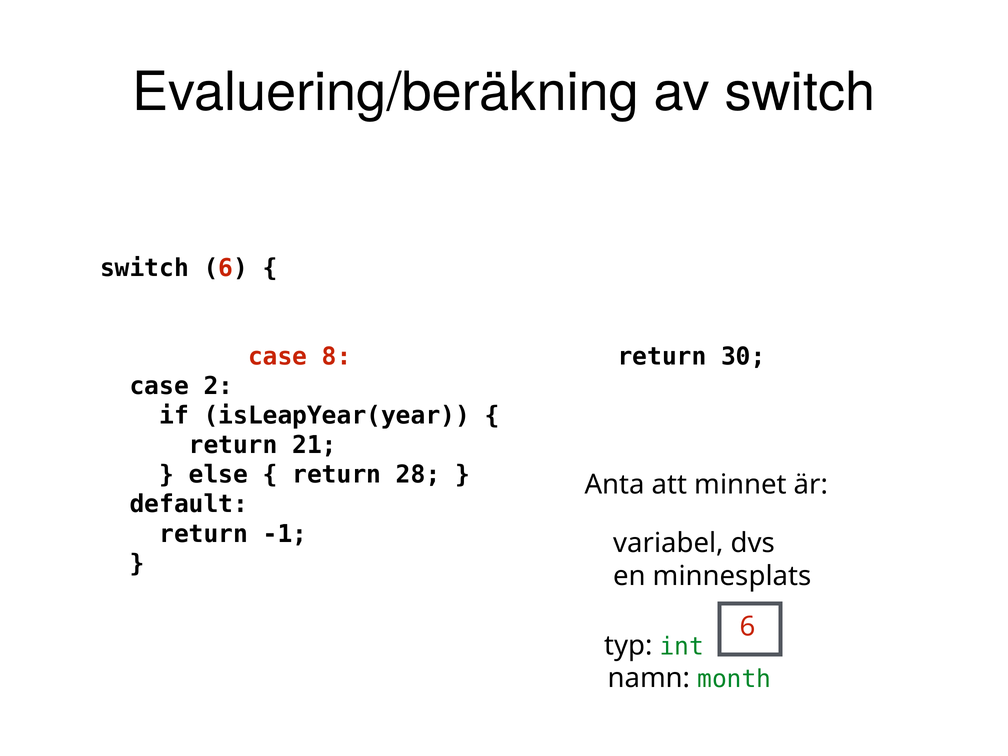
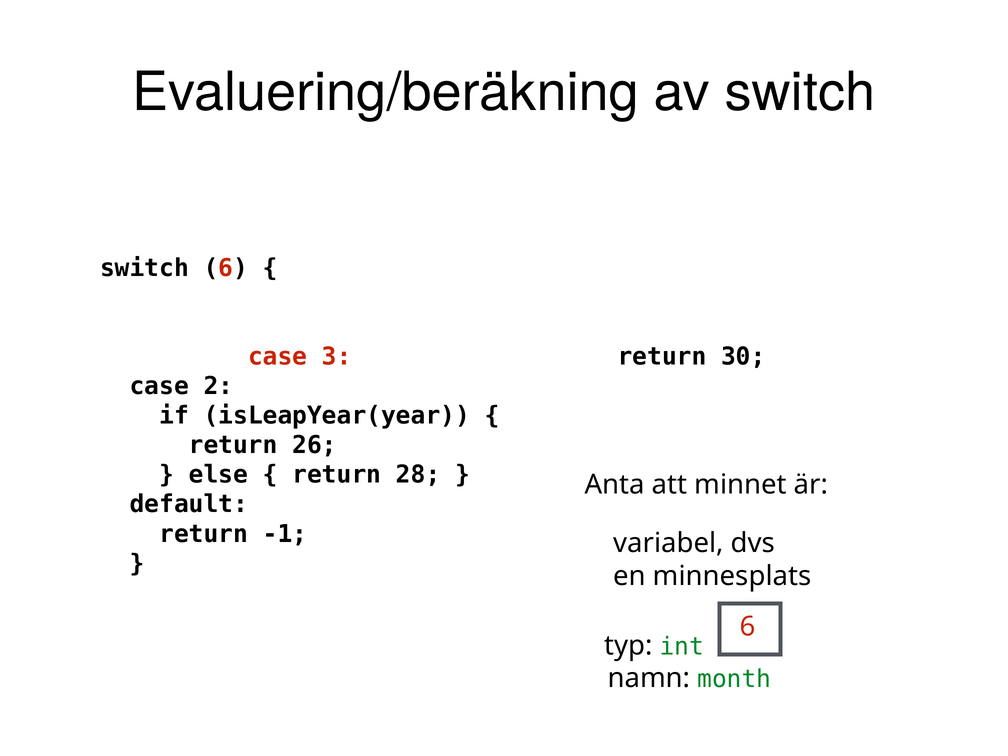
8: 8 -> 3
21: 21 -> 26
